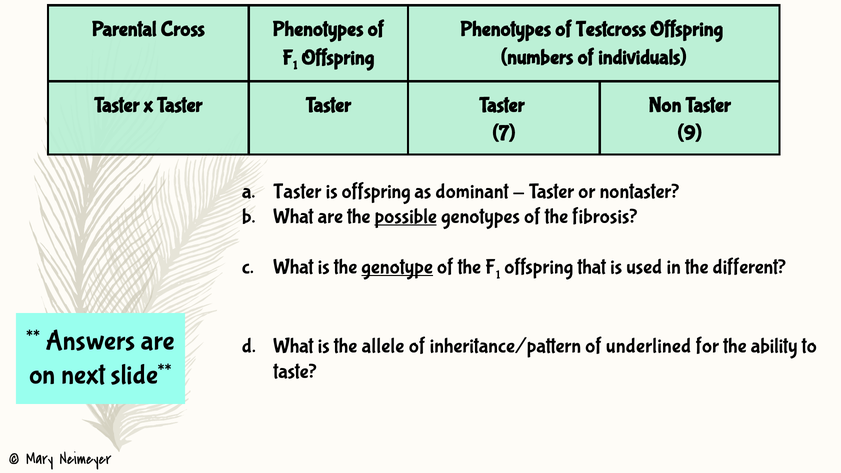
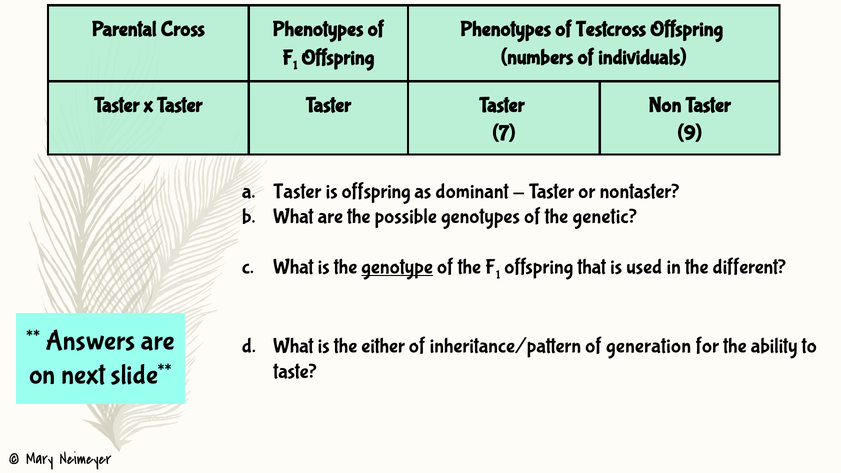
possible underline: present -> none
fibrosis: fibrosis -> genetic
allele: allele -> either
underlined: underlined -> generation
